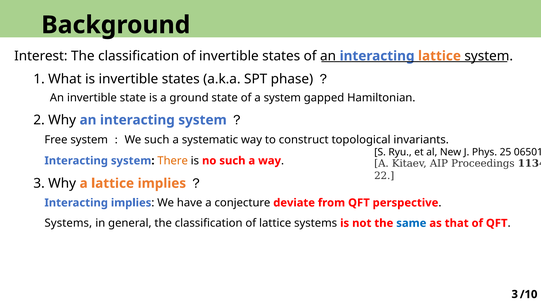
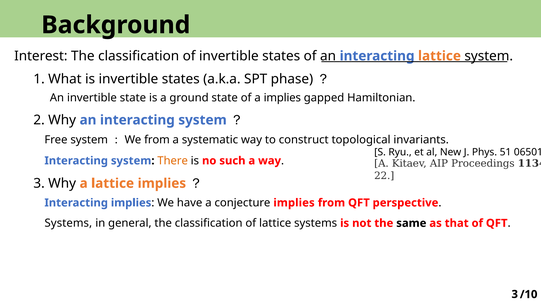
a system: system -> implies
system：We such: such -> from
25: 25 -> 51
conjecture deviate: deviate -> implies
same colour: blue -> black
